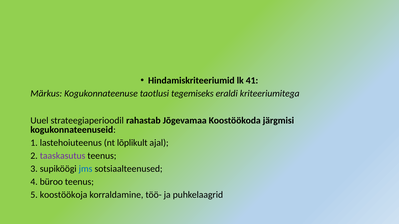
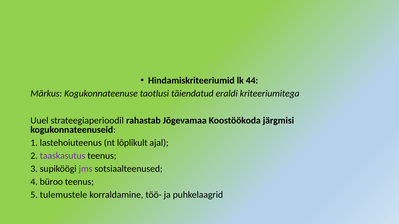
41: 41 -> 44
tegemiseks: tegemiseks -> täiendatud
jms colour: blue -> purple
koostöökoja: koostöökoja -> tulemustele
